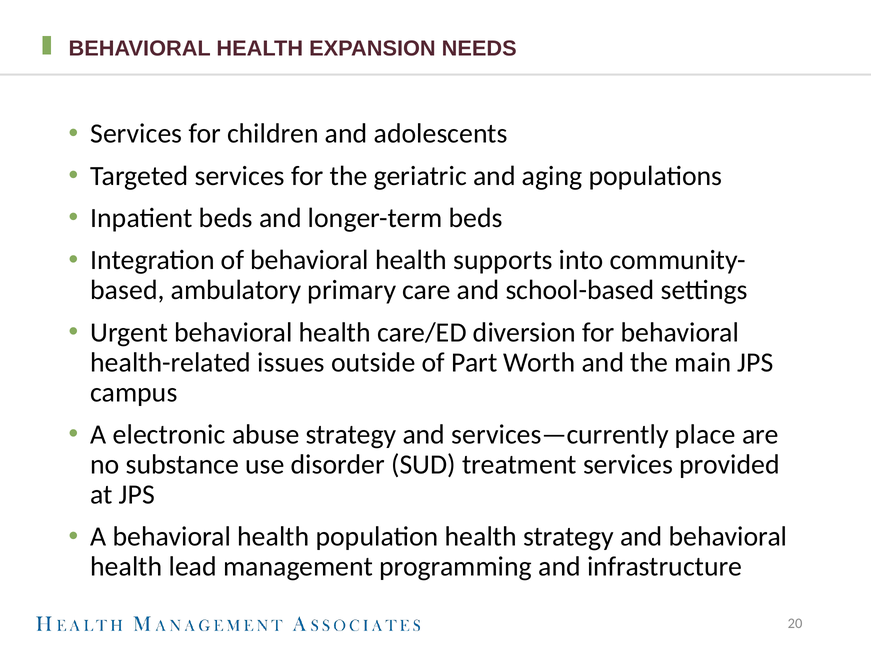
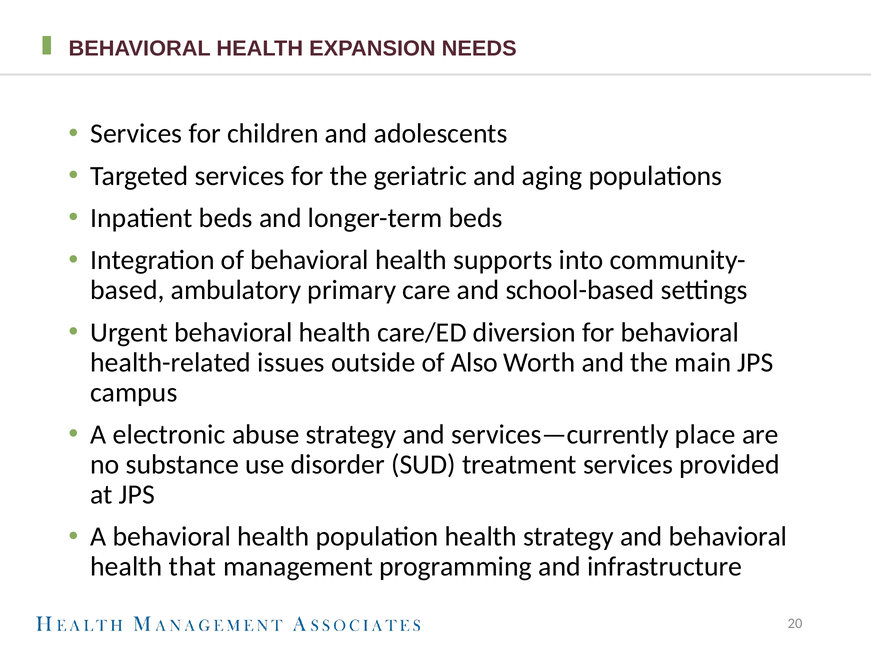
Part: Part -> Also
lead: lead -> that
